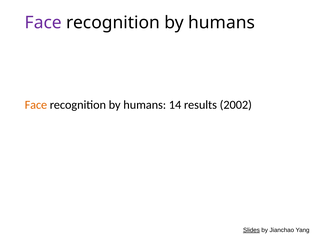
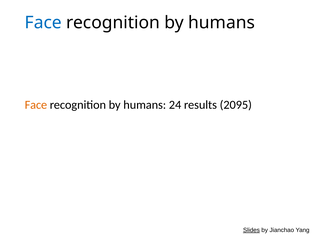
Face at (43, 23) colour: purple -> blue
14: 14 -> 24
2002: 2002 -> 2095
